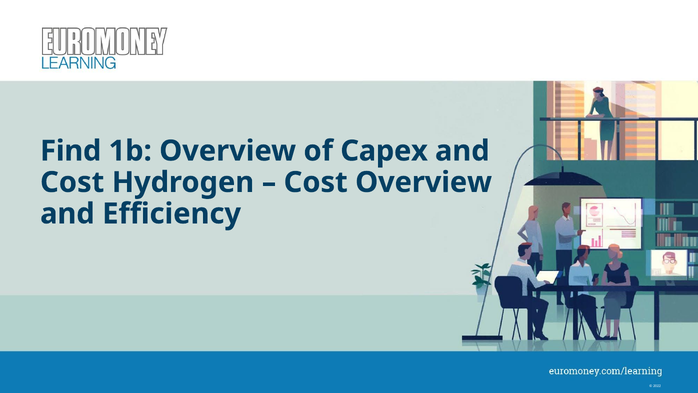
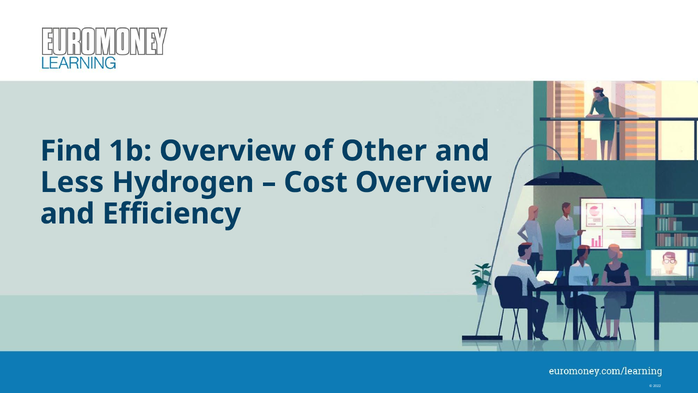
Capex: Capex -> Other
Cost at (72, 182): Cost -> Less
